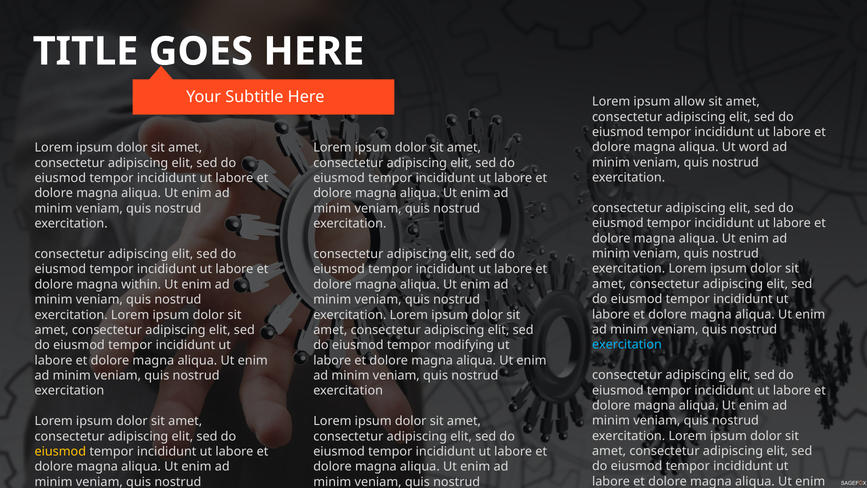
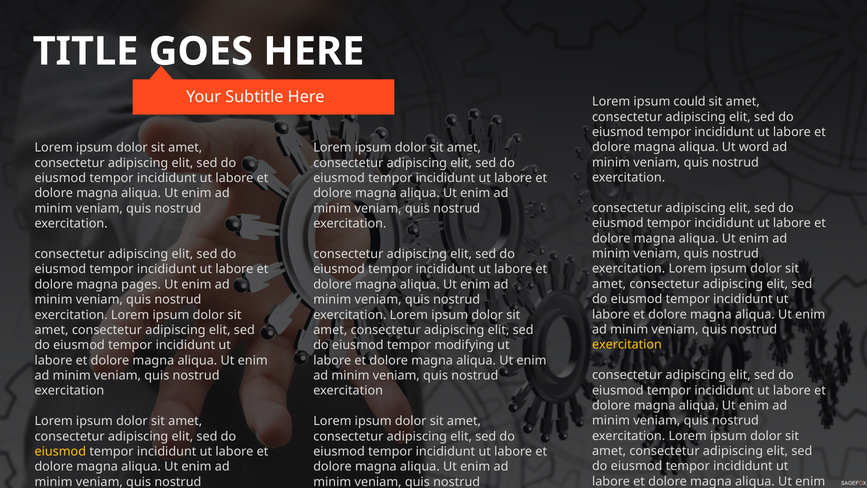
allow: allow -> could
within: within -> pages
exercitation at (627, 345) colour: light blue -> yellow
